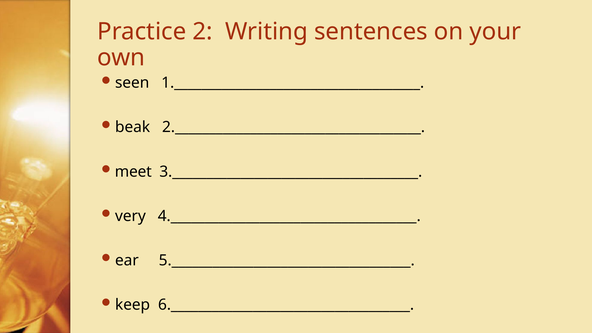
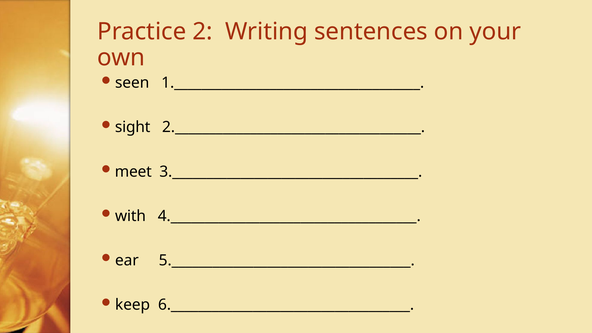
beak: beak -> sight
very: very -> with
